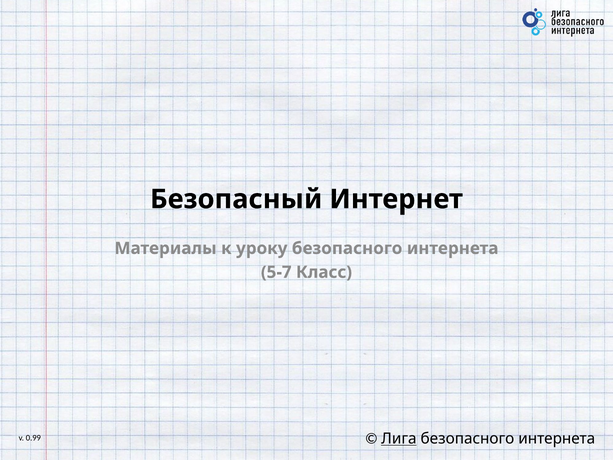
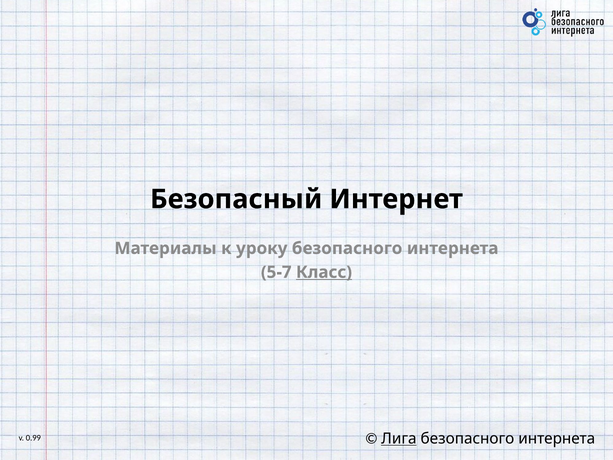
Класс underline: none -> present
